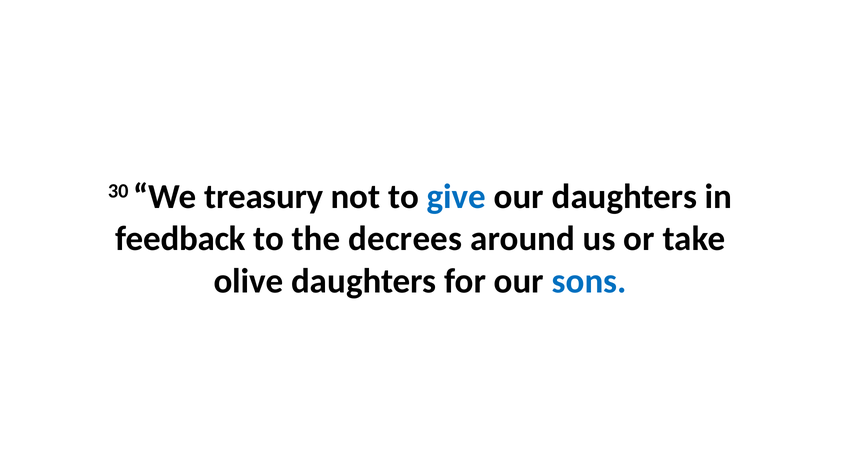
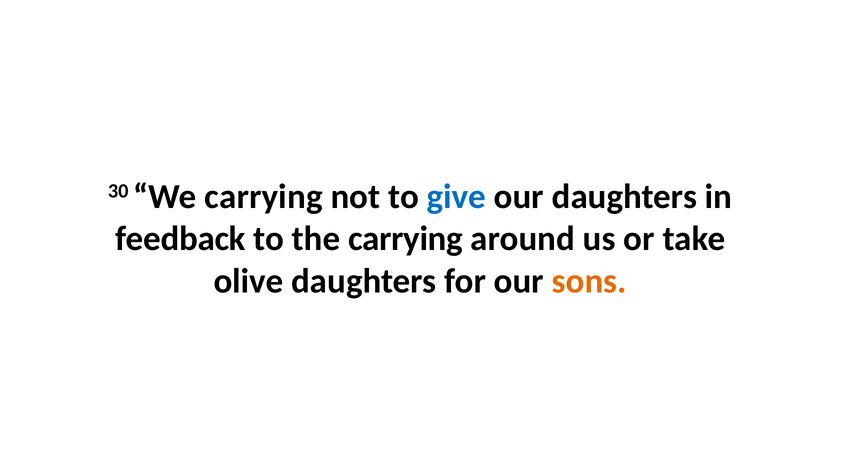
We treasury: treasury -> carrying
the decrees: decrees -> carrying
sons colour: blue -> orange
